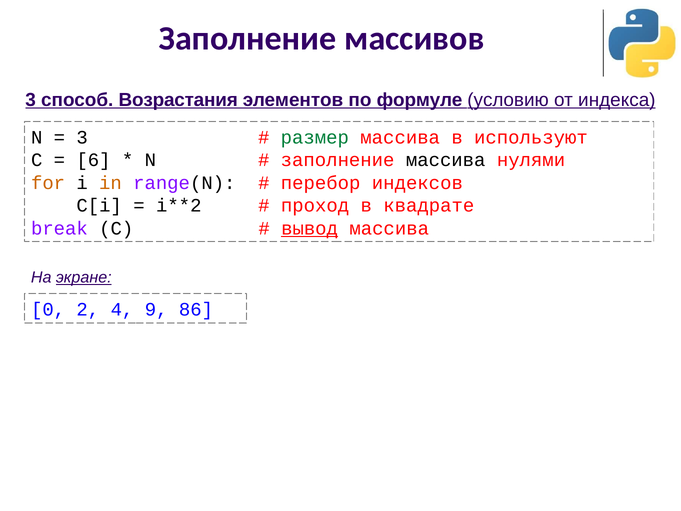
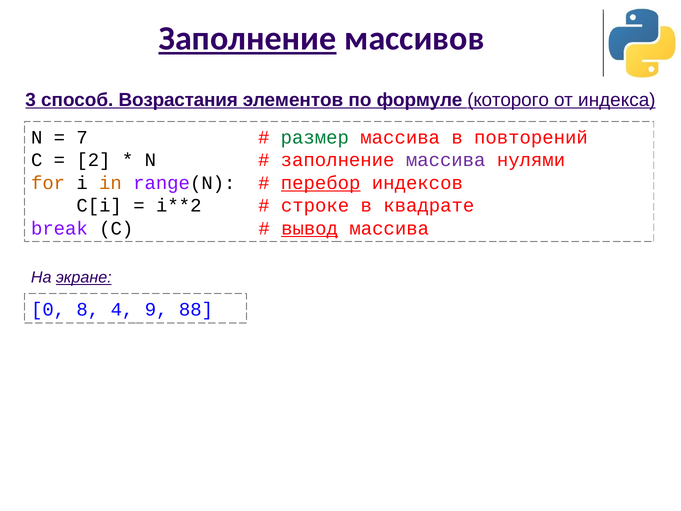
Заполнение at (248, 39) underline: none -> present
условию: условию -> которого
3 at (82, 137): 3 -> 7
используют: используют -> повторений
6: 6 -> 2
массива at (446, 160) colour: black -> purple
перебор underline: none -> present
проход: проход -> строке
2: 2 -> 8
86: 86 -> 88
